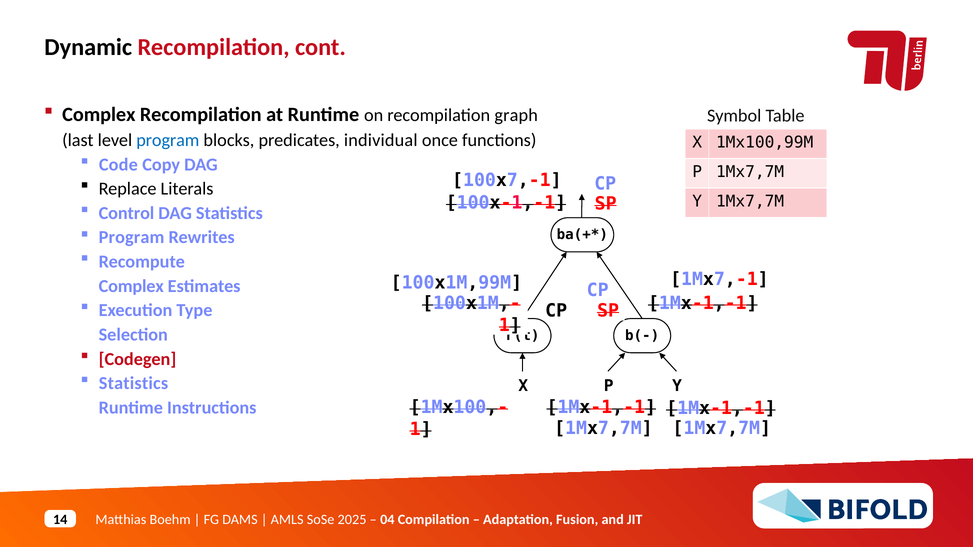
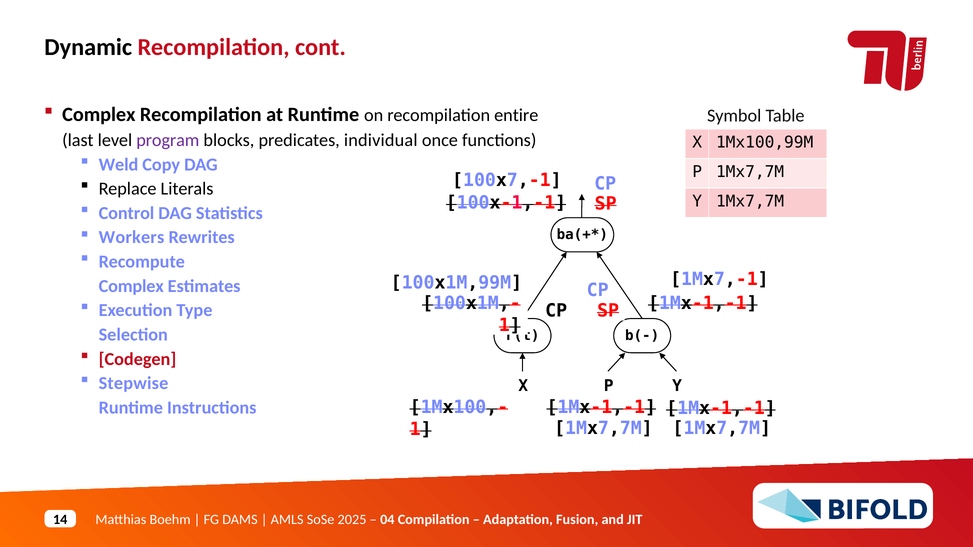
graph: graph -> entire
program at (168, 140) colour: blue -> purple
Code: Code -> Weld
Program at (132, 238): Program -> Workers
Statistics at (134, 384): Statistics -> Stepwise
